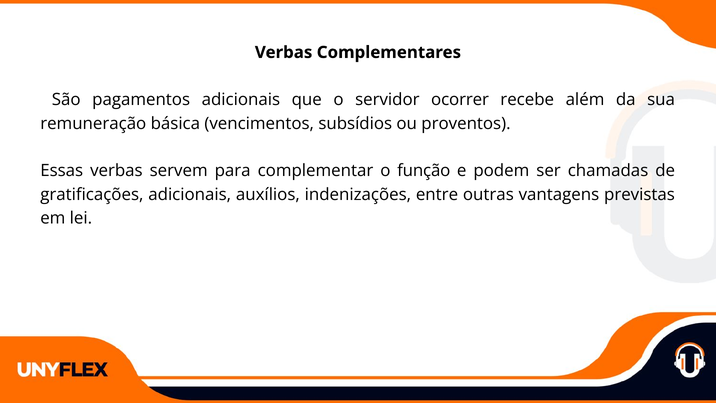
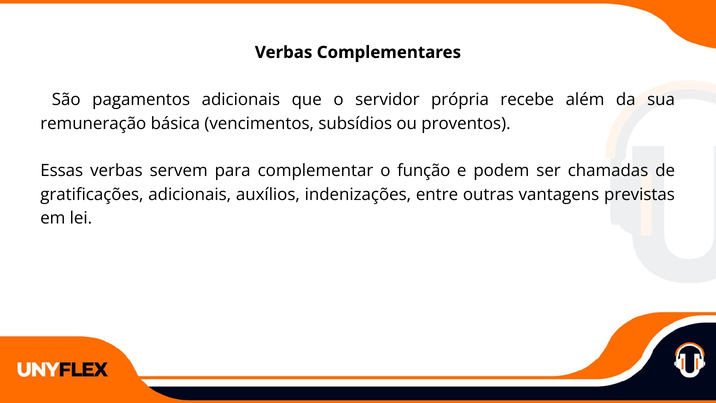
ocorrer: ocorrer -> própria
